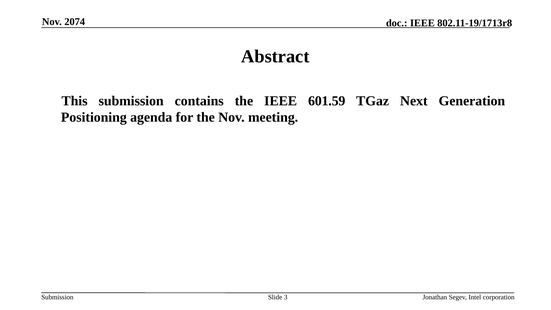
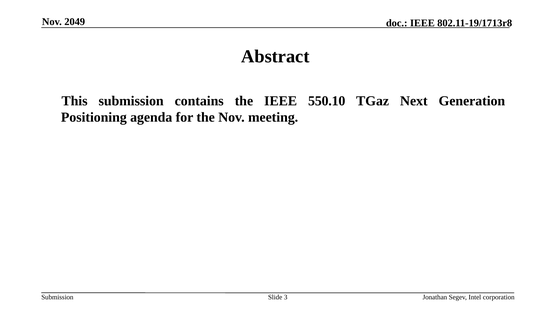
2074: 2074 -> 2049
601.59: 601.59 -> 550.10
